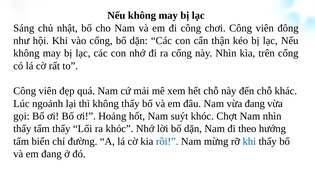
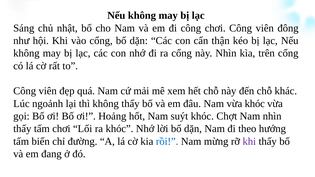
vừa đang: đang -> khóc
tấm thấy: thấy -> chơi
khi at (249, 141) colour: blue -> purple
